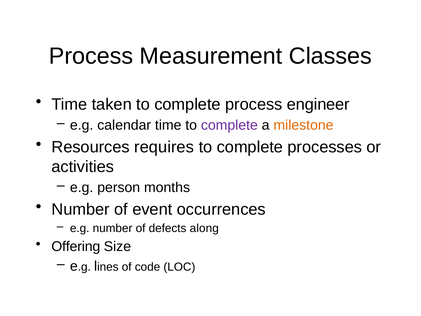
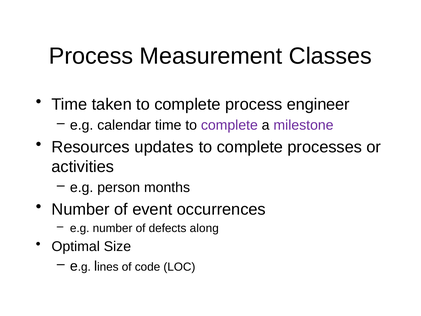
milestone colour: orange -> purple
requires: requires -> updates
Offering: Offering -> Optimal
